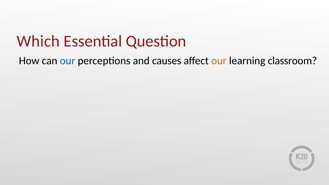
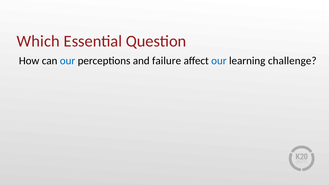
causes: causes -> failure
our at (219, 61) colour: orange -> blue
classroom: classroom -> challenge
